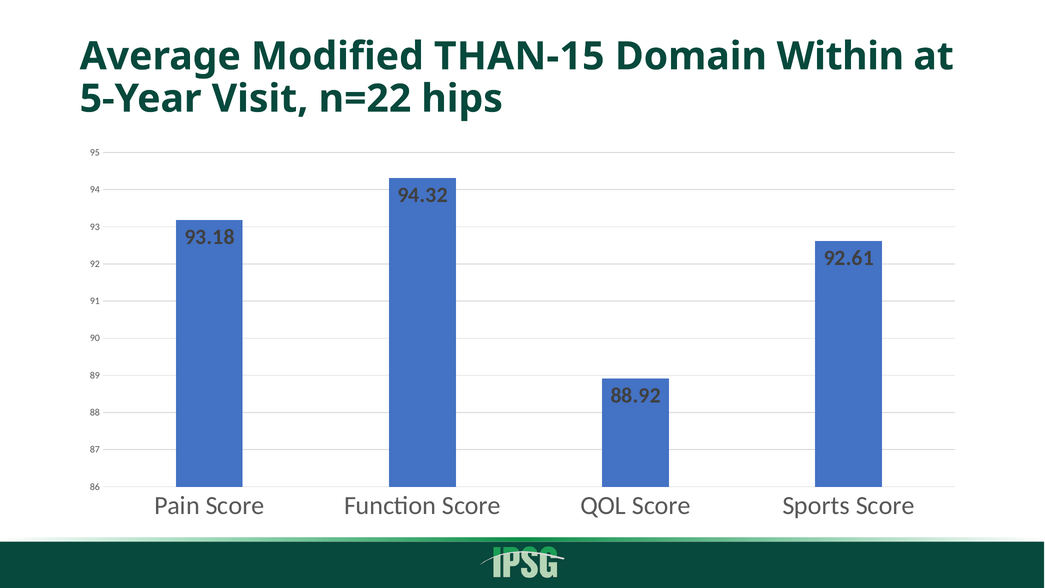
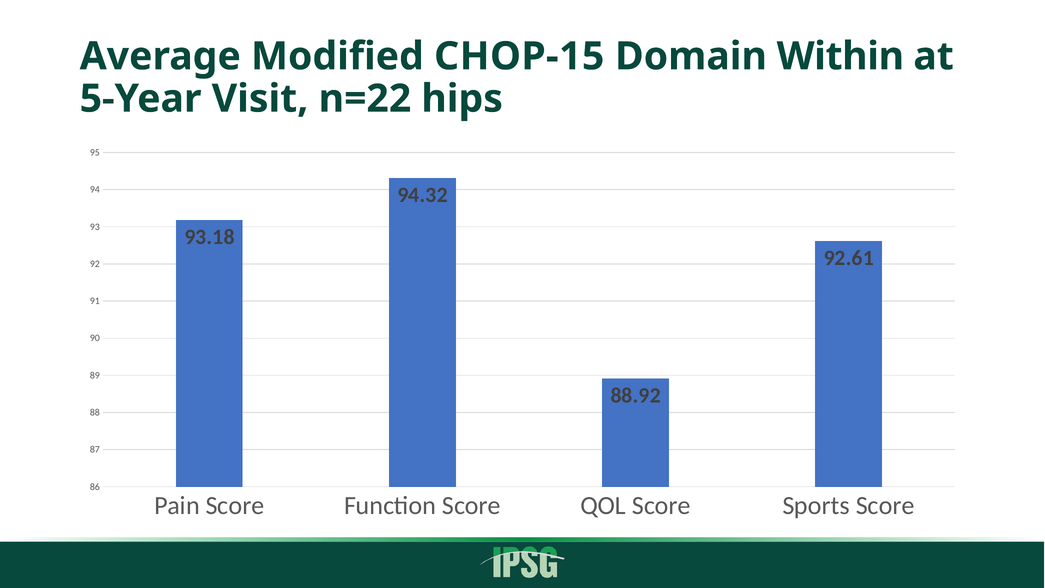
THAN-15: THAN-15 -> CHOP-15
